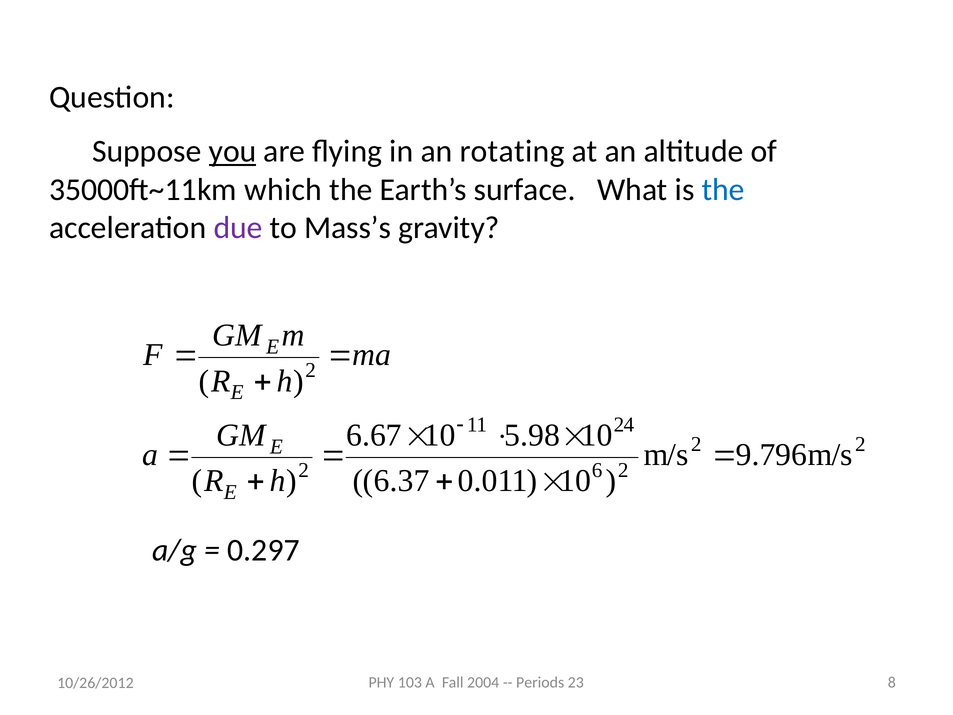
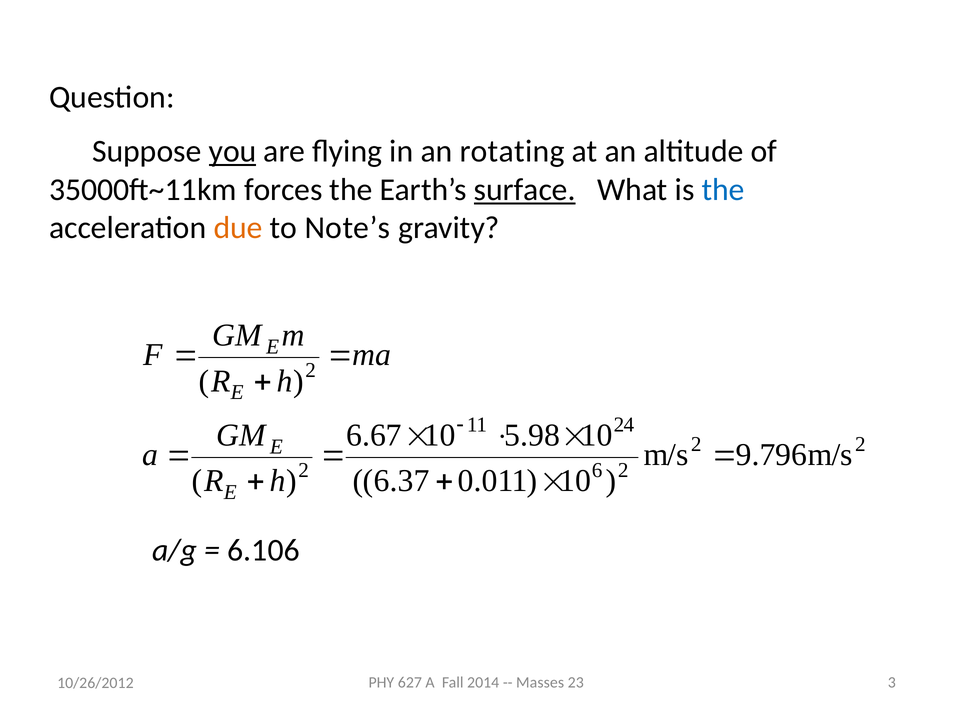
which: which -> forces
surface underline: none -> present
due colour: purple -> orange
Mass’s: Mass’s -> Note’s
0.297: 0.297 -> 6.106
103: 103 -> 627
2004: 2004 -> 2014
Periods: Periods -> Masses
8: 8 -> 3
